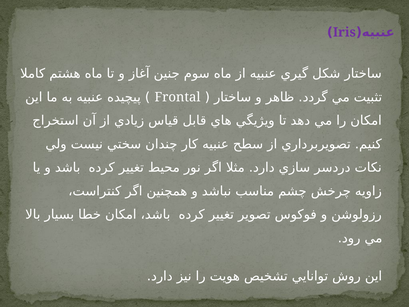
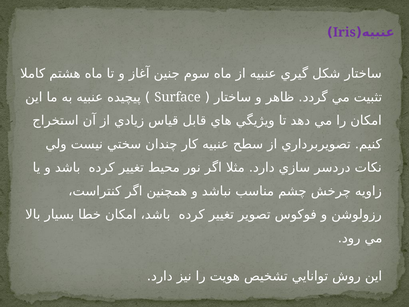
Frontal: Frontal -> Surface
